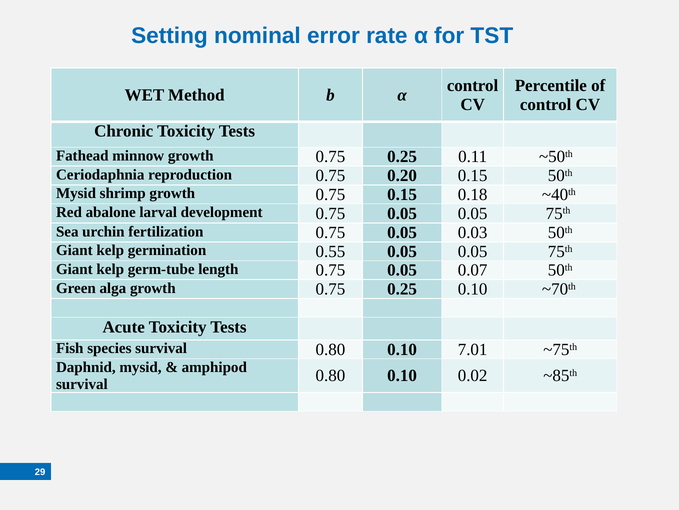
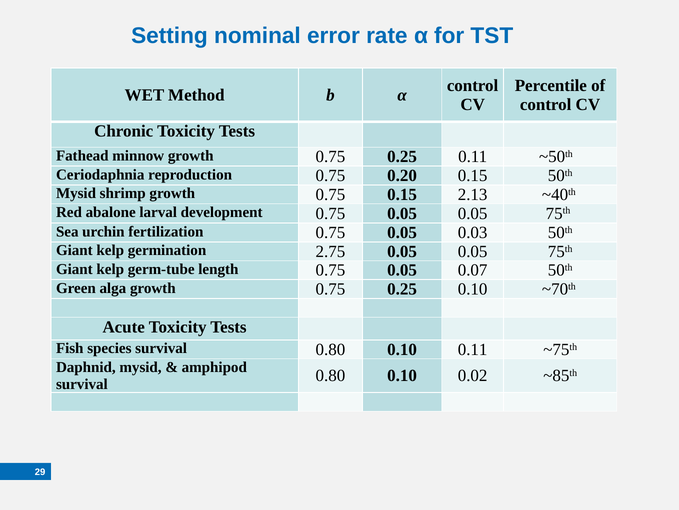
0.18: 0.18 -> 2.13
0.55: 0.55 -> 2.75
0.10 7.01: 7.01 -> 0.11
